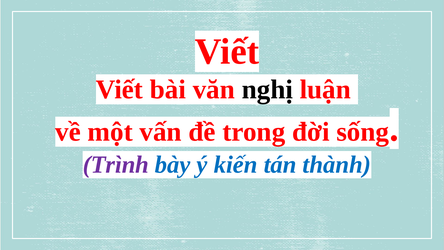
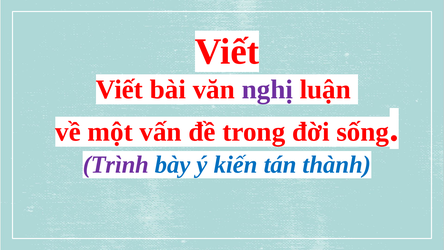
nghị colour: black -> purple
